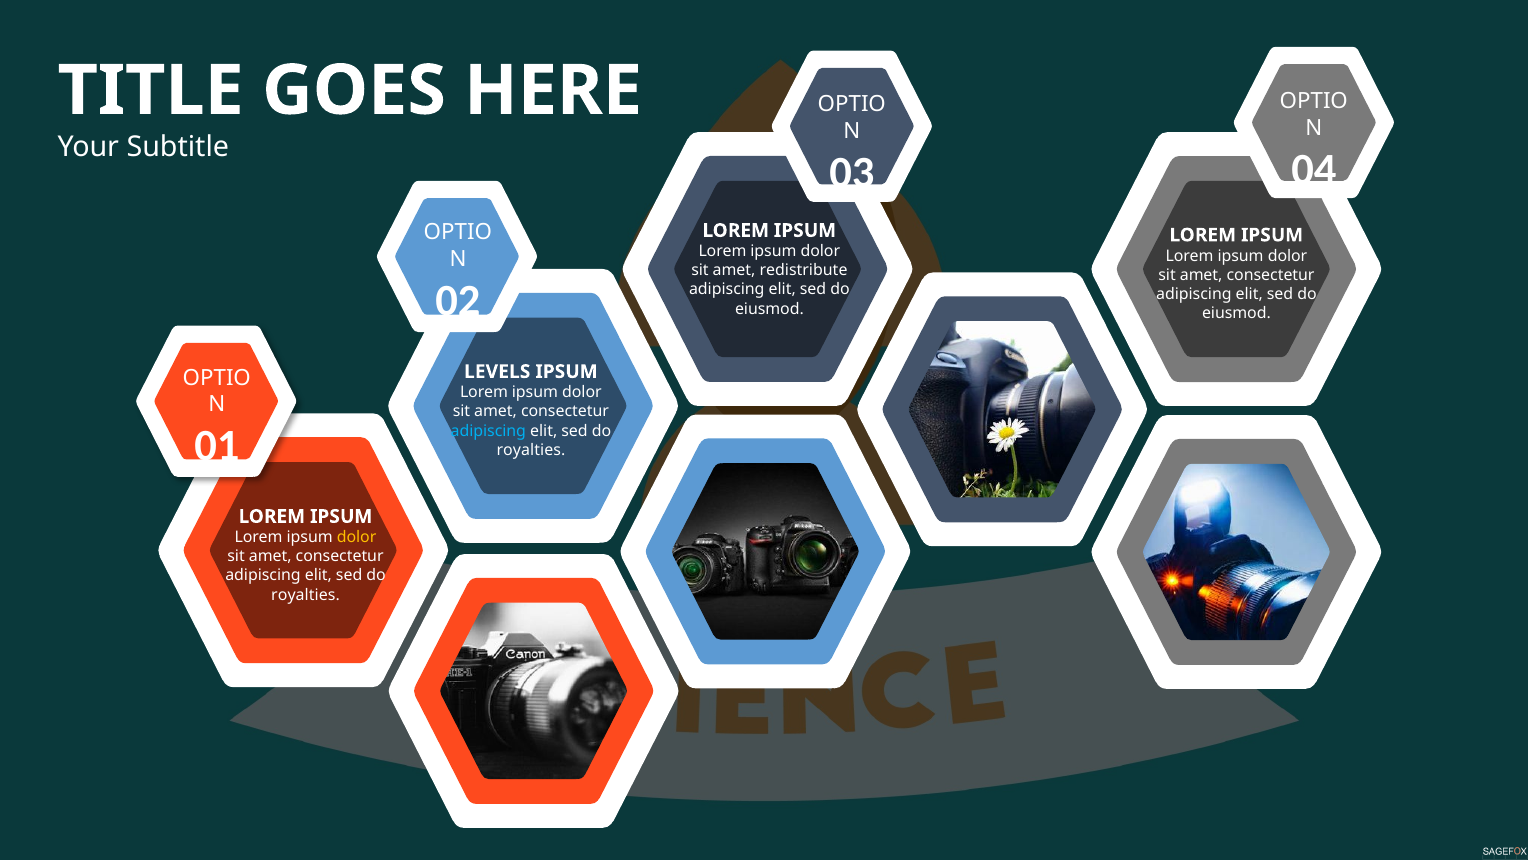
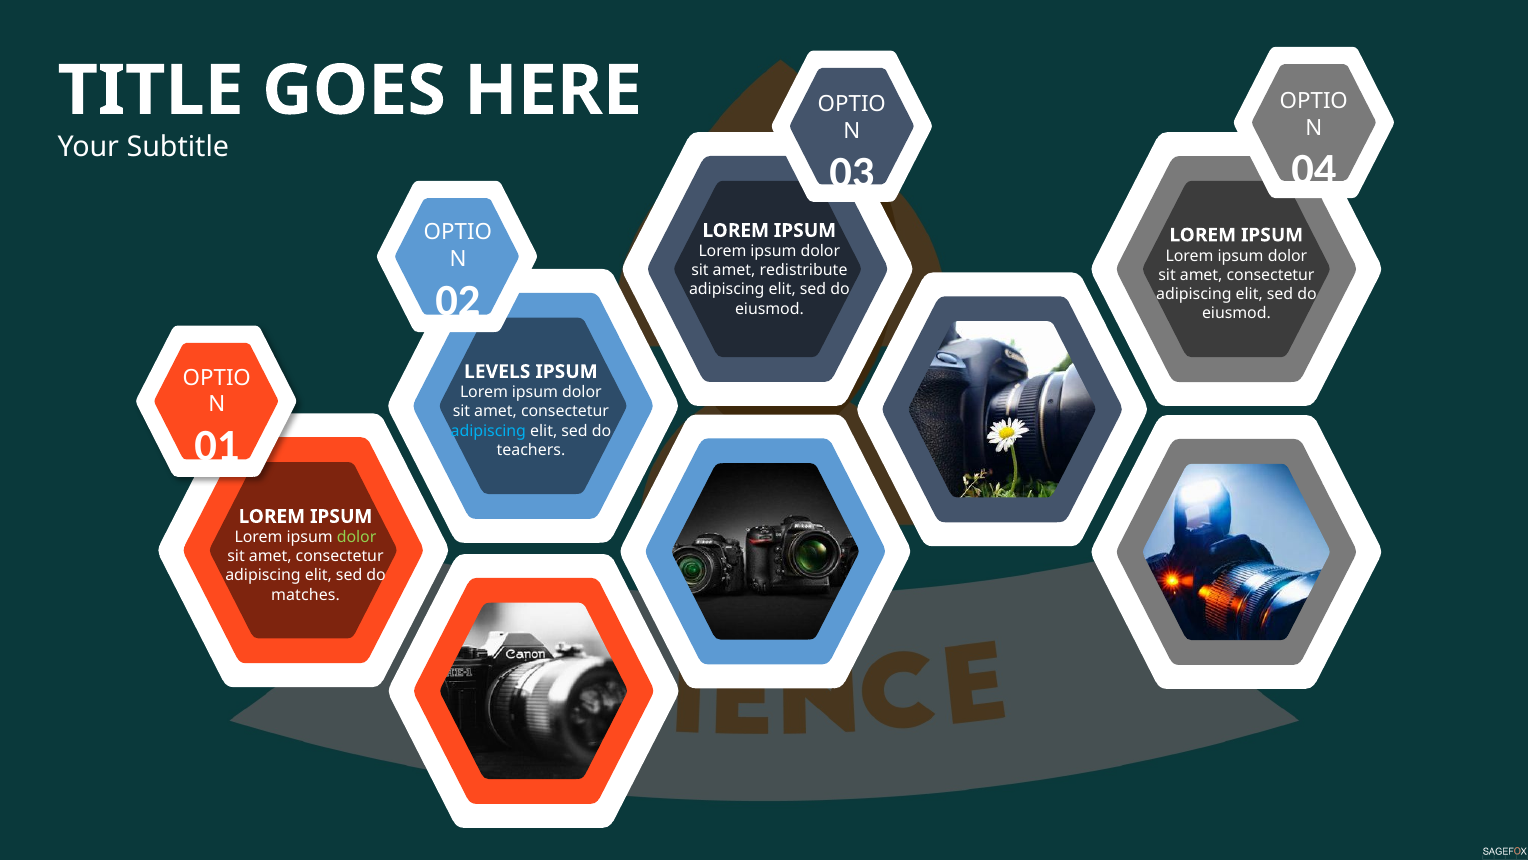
royalties at (531, 450): royalties -> teachers
dolor at (357, 537) colour: yellow -> light green
royalties at (306, 594): royalties -> matches
